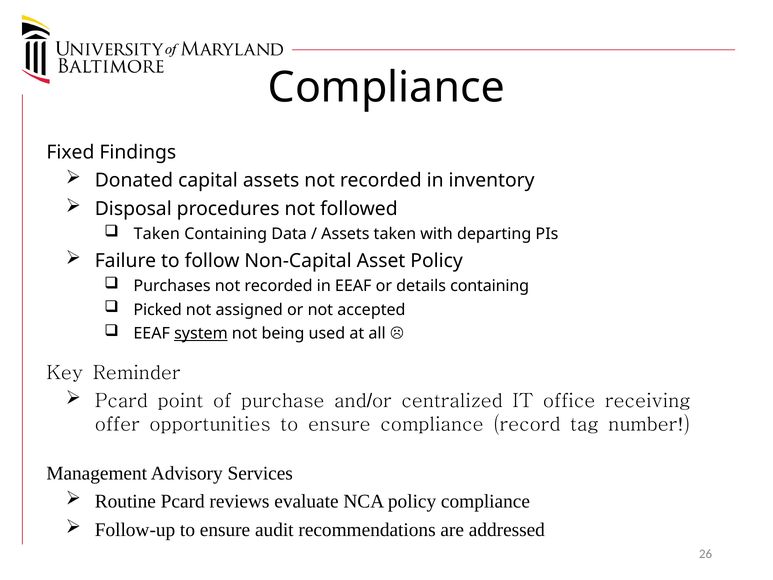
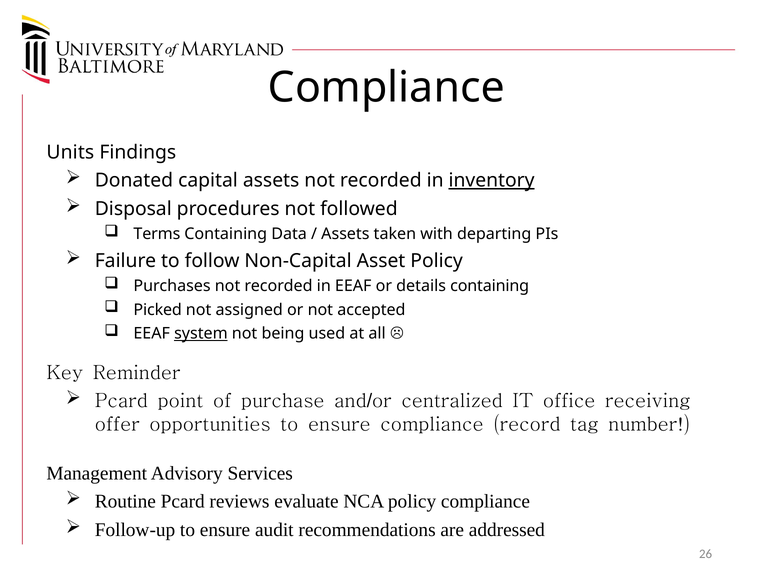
Fixed: Fixed -> Units
inventory underline: none -> present
Taken at (157, 234): Taken -> Terms
